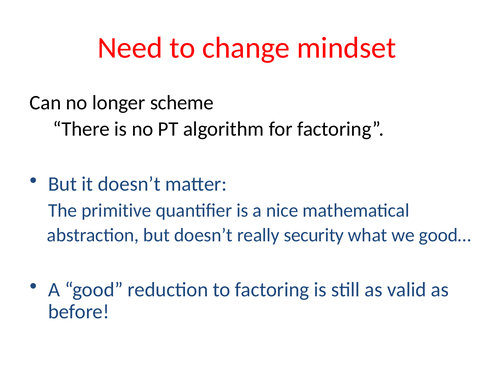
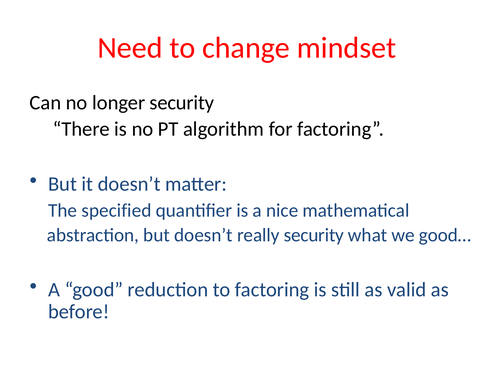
longer scheme: scheme -> security
primitive: primitive -> specified
